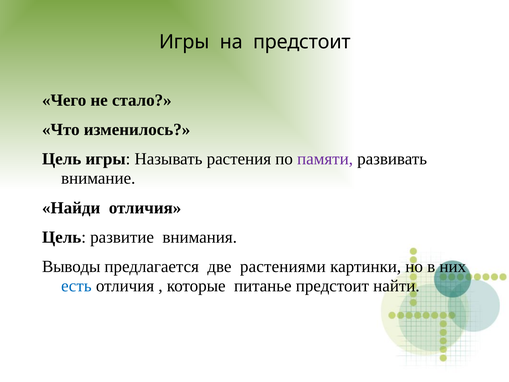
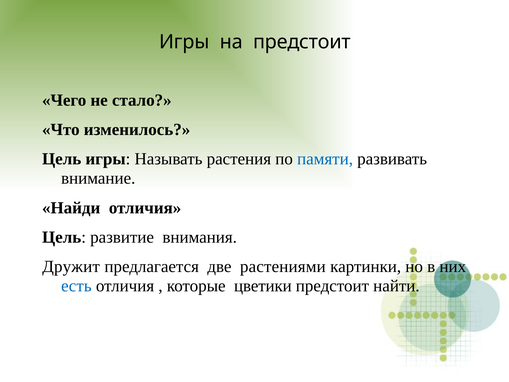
памяти colour: purple -> blue
Выводы: Выводы -> Дружит
питанье: питанье -> цветики
